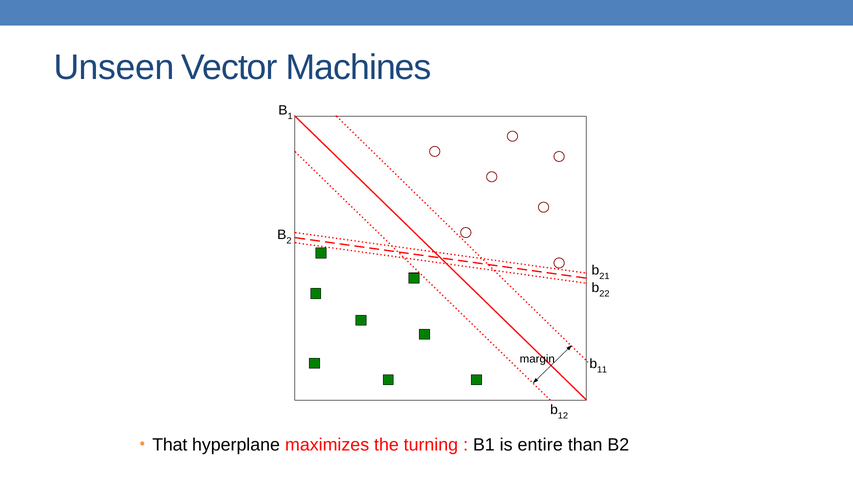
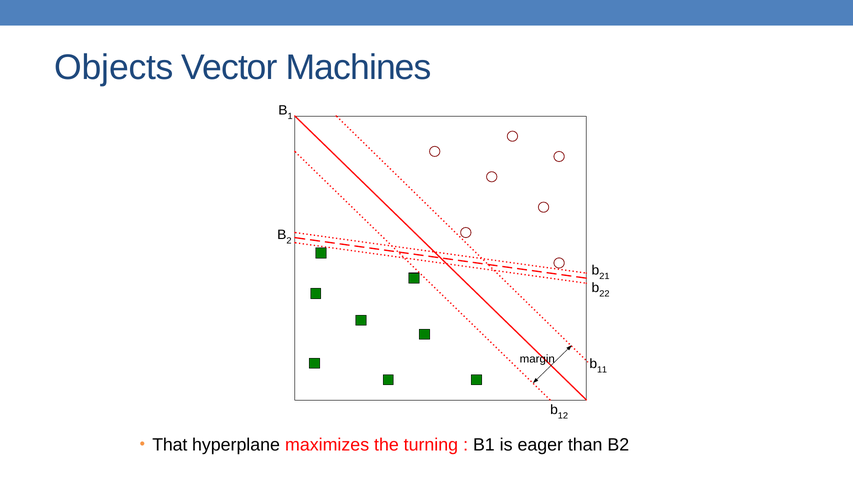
Unseen: Unseen -> Objects
entire: entire -> eager
